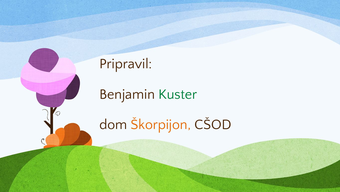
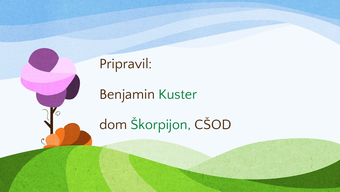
Škorpijon colour: orange -> green
